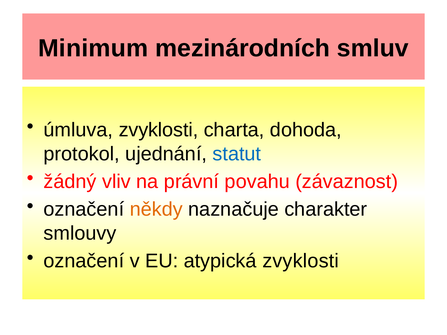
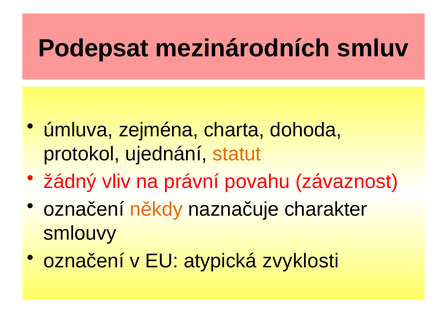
Minimum: Minimum -> Podepsat
úmluva zvyklosti: zvyklosti -> zejména
statut colour: blue -> orange
